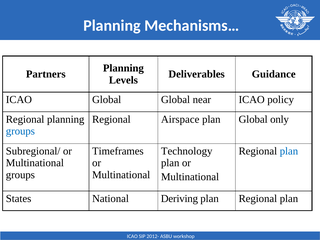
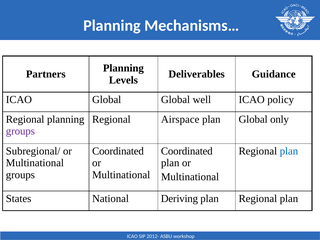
near: near -> well
groups at (20, 131) colour: blue -> purple
Timeframes at (118, 151): Timeframes -> Coordinated
Technology at (187, 151): Technology -> Coordinated
